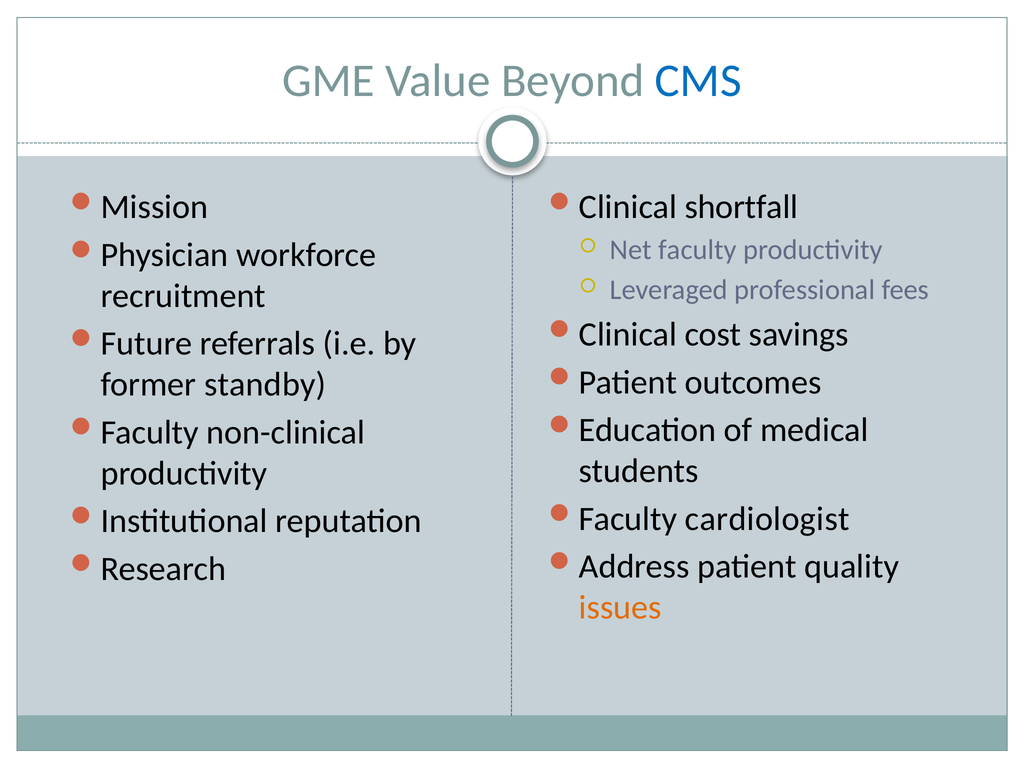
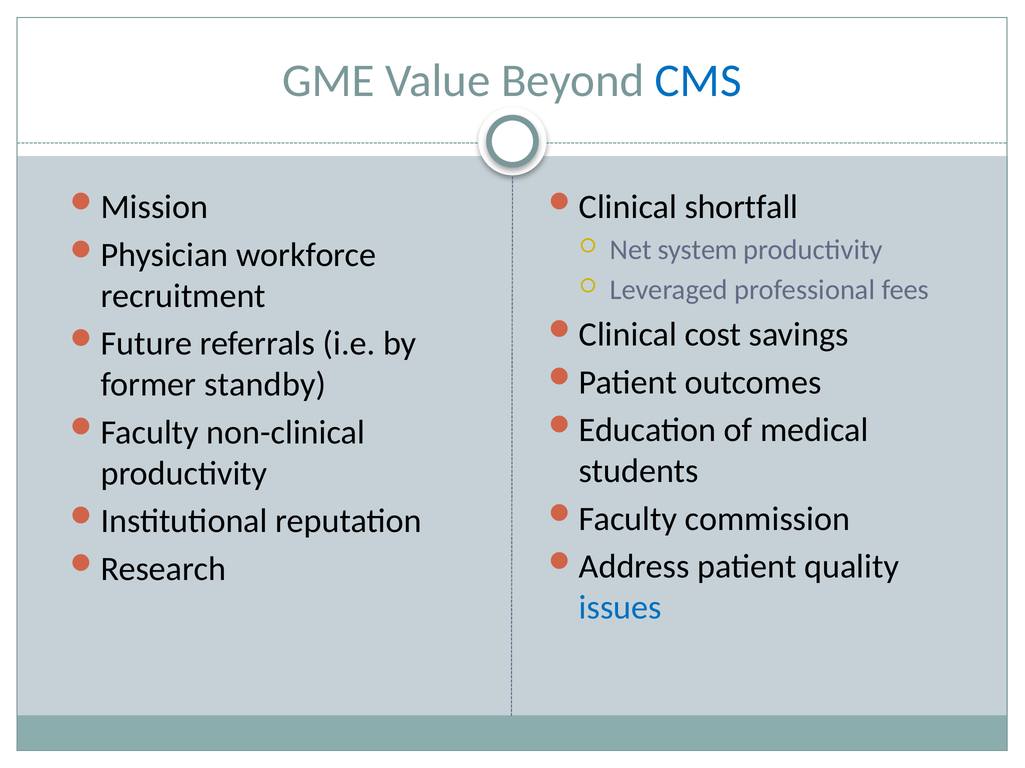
faculty: faculty -> system
cardiologist: cardiologist -> commission
issues colour: orange -> blue
